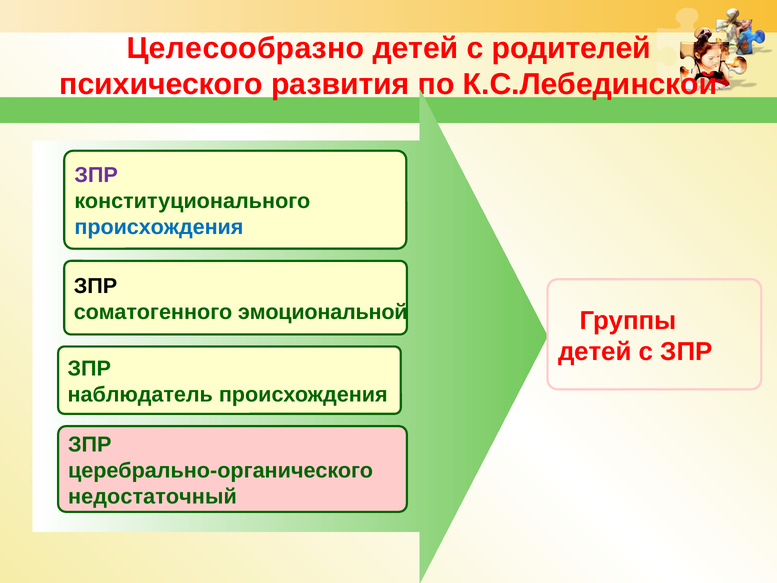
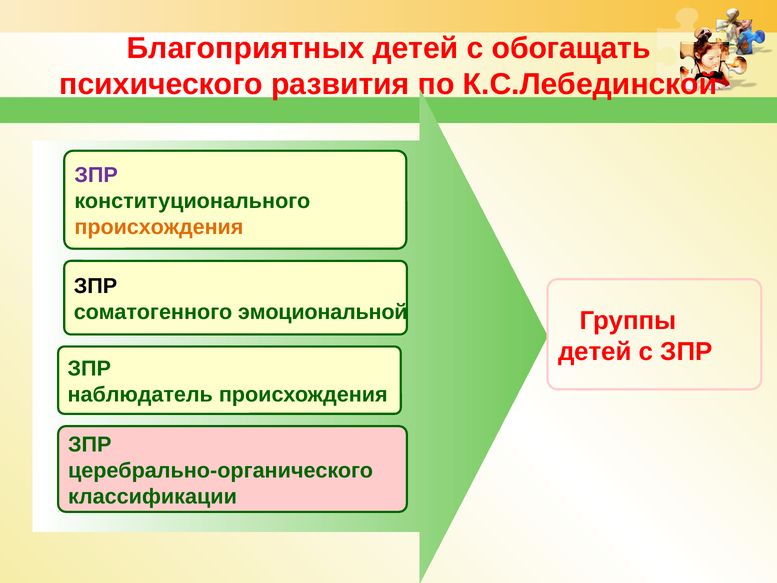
Целесообразно: Целесообразно -> Благоприятных
родителей: родителей -> обогащать
происхождения at (159, 227) colour: blue -> orange
недостаточный: недостаточный -> классификации
